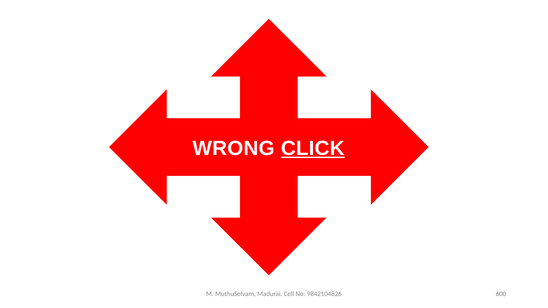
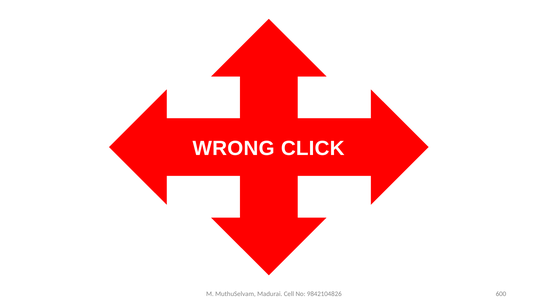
CLICK underline: present -> none
